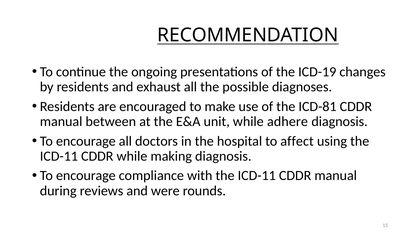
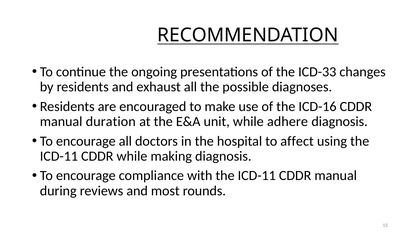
ICD-19: ICD-19 -> ICD-33
ICD-81: ICD-81 -> ICD-16
between: between -> duration
were: were -> most
